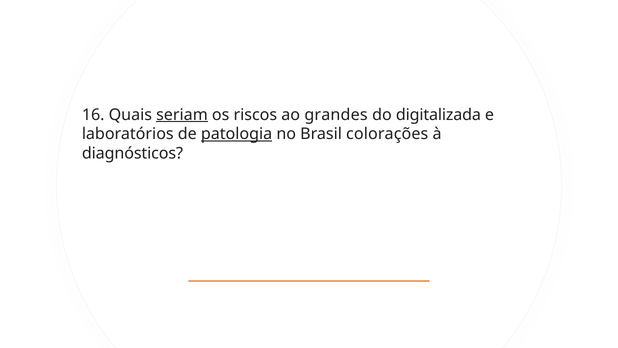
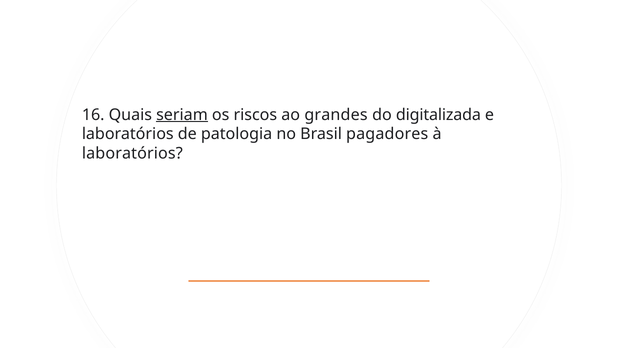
patologia underline: present -> none
colorações: colorações -> pagadores
diagnósticos at (132, 153): diagnósticos -> laboratórios
